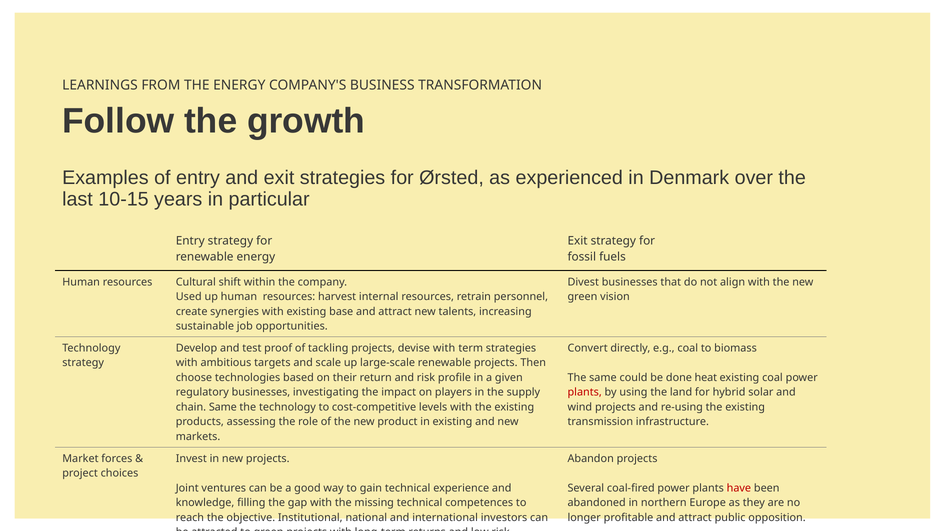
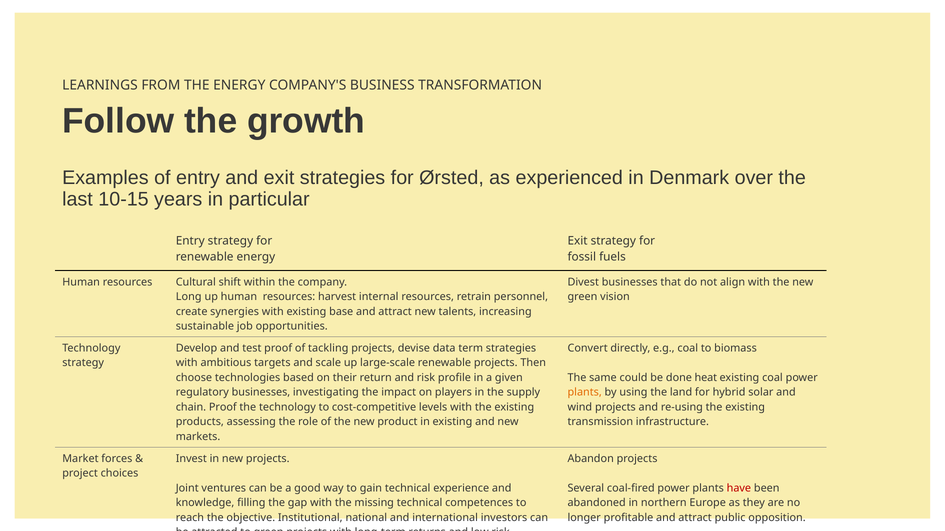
Used: Used -> Long
devise with: with -> data
plants at (585, 393) colour: red -> orange
chain Same: Same -> Proof
